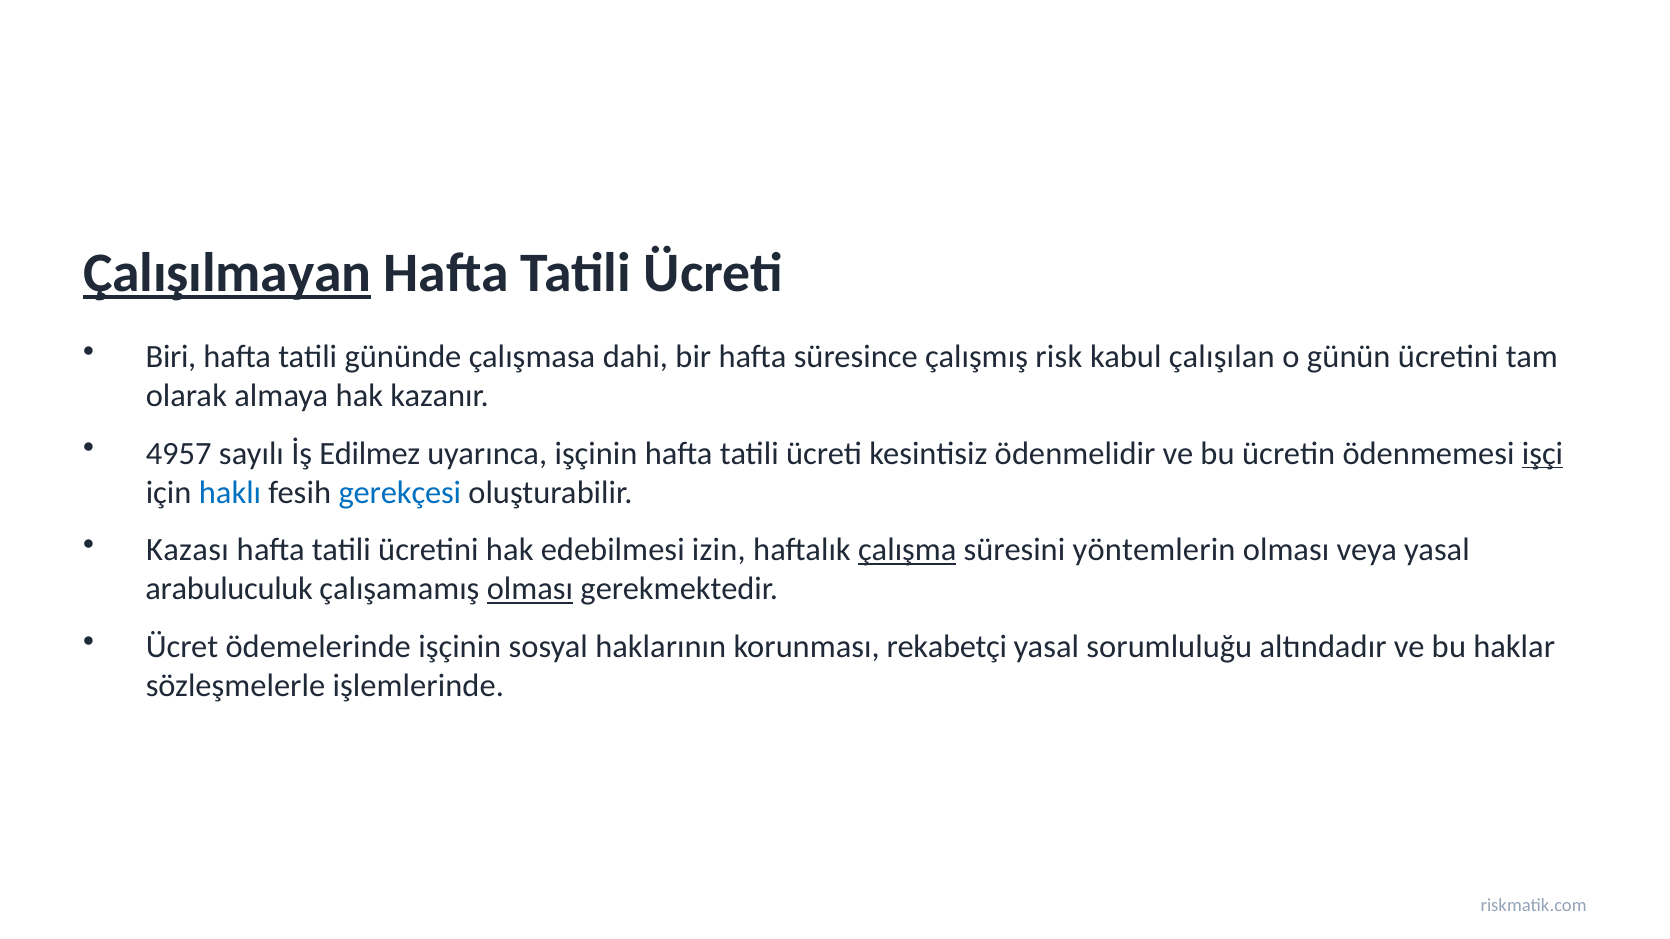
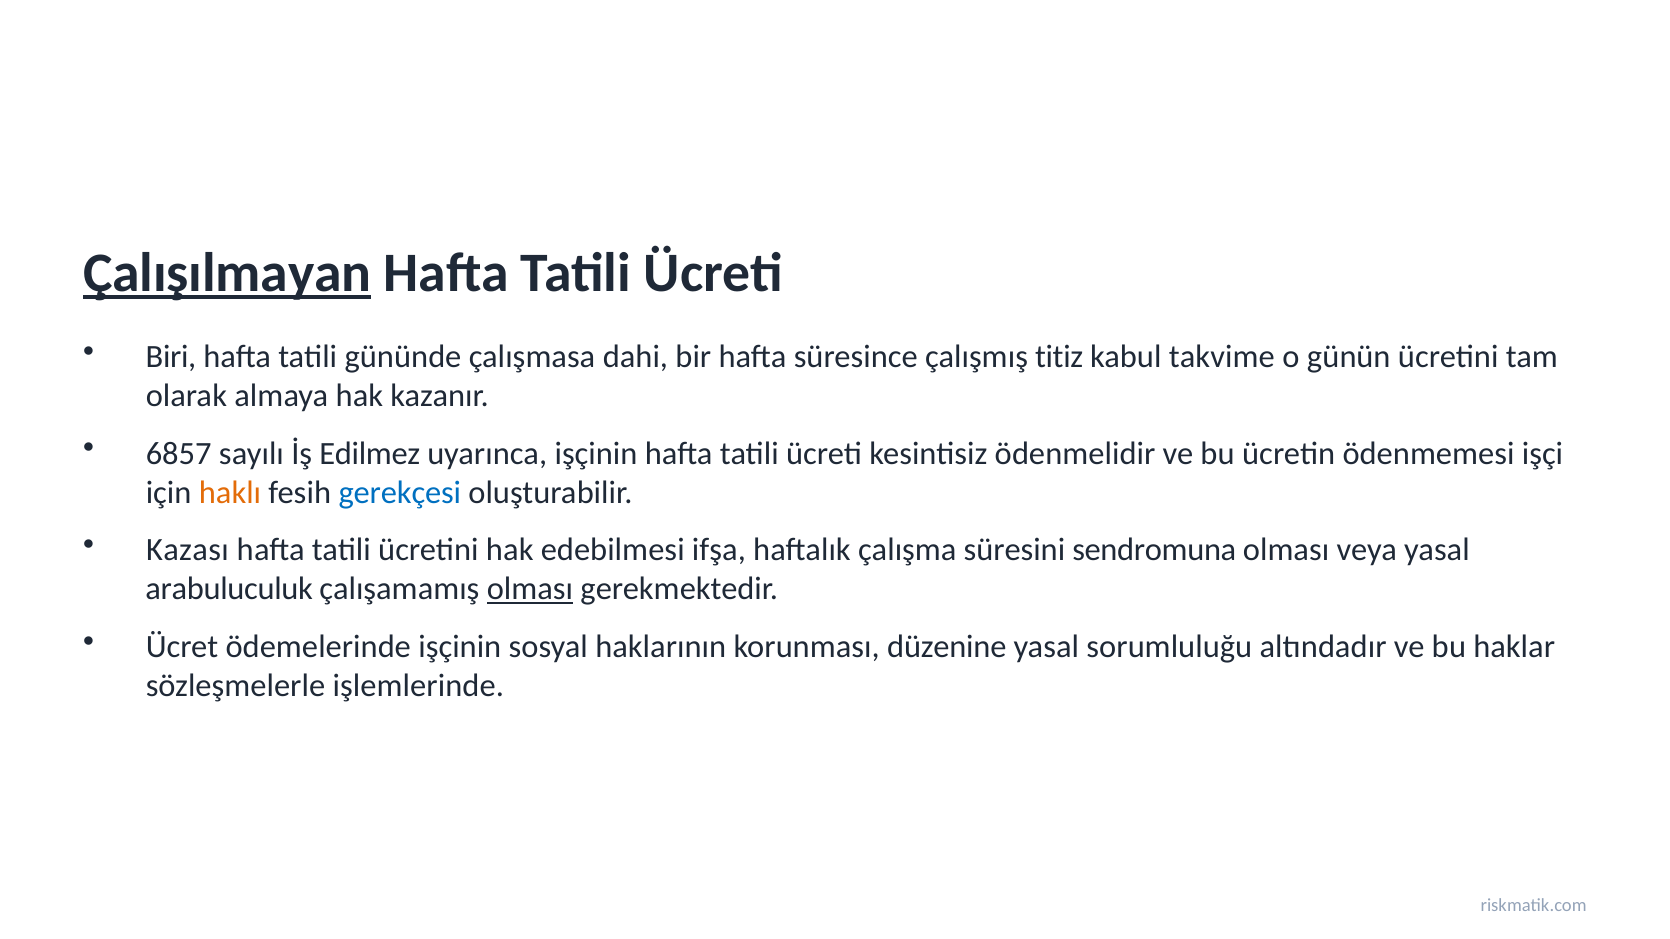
risk: risk -> titiz
çalışılan: çalışılan -> takvime
4957: 4957 -> 6857
işçi underline: present -> none
haklı colour: blue -> orange
izin: izin -> ifşa
çalışma underline: present -> none
yöntemlerin: yöntemlerin -> sendromuna
rekabetçi: rekabetçi -> düzenine
